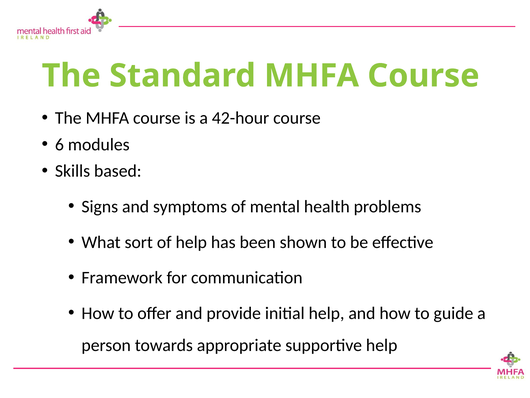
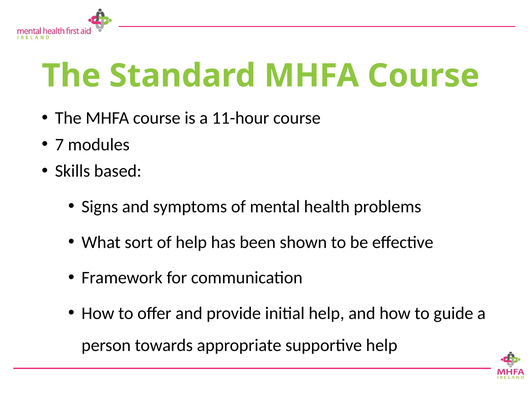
42-hour: 42-hour -> 11-hour
6: 6 -> 7
